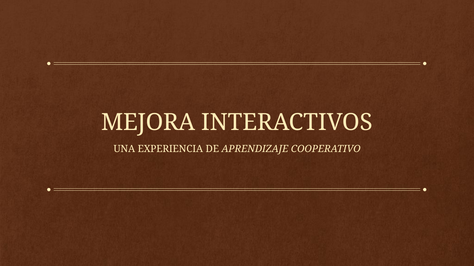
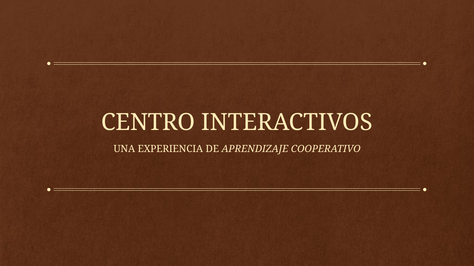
MEJORA: MEJORA -> CENTRO
